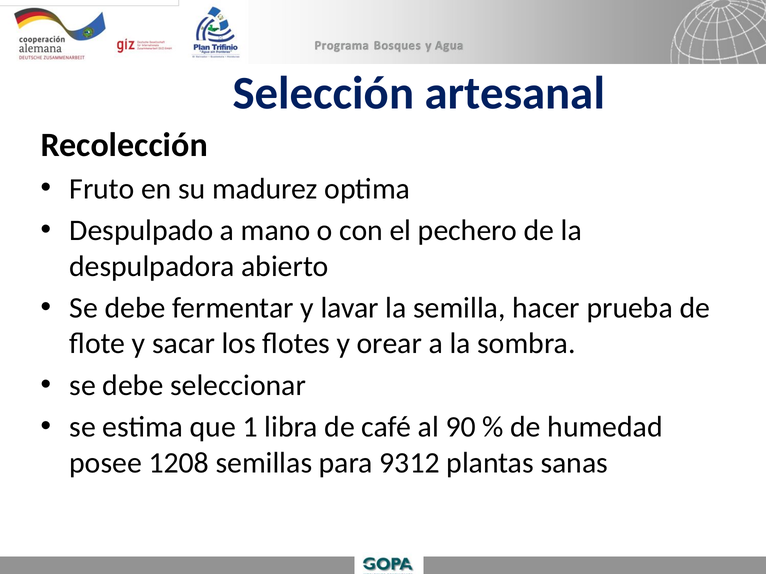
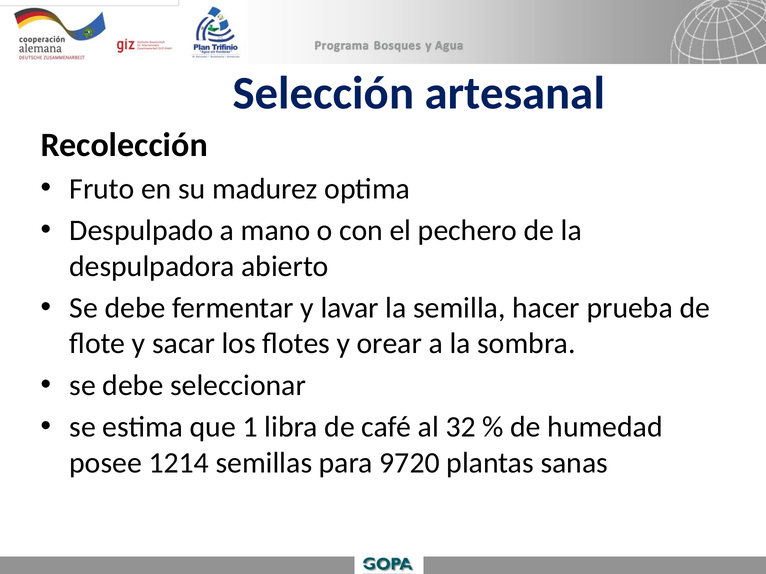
90: 90 -> 32
1208: 1208 -> 1214
9312: 9312 -> 9720
